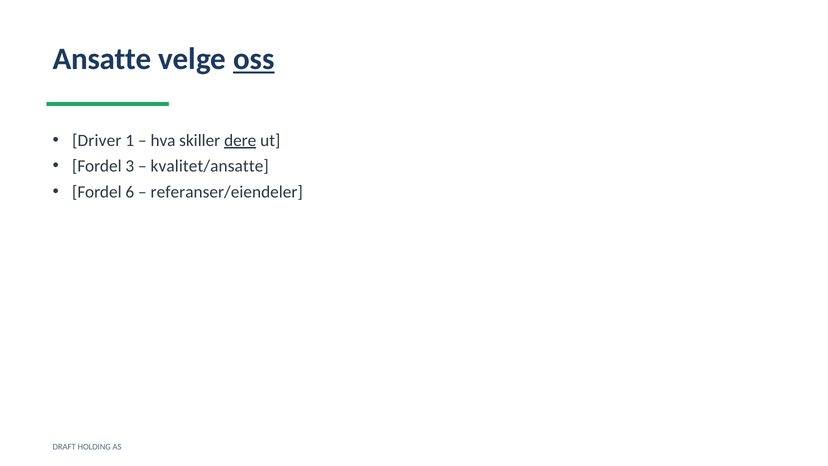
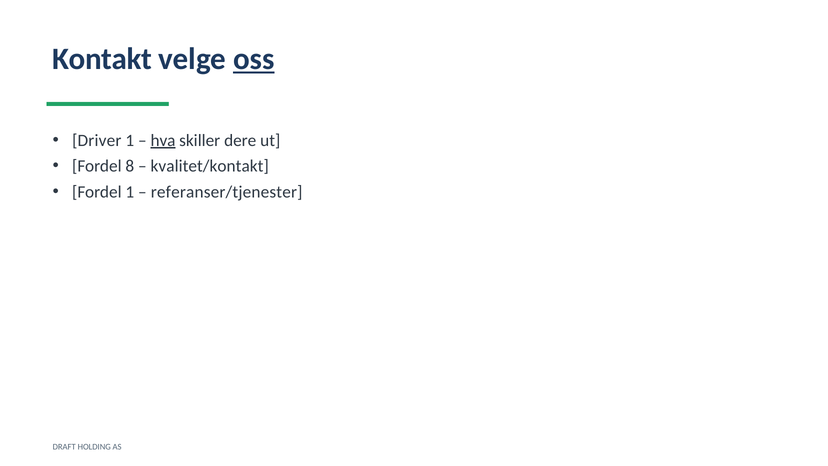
Ansatte: Ansatte -> Kontakt
hva underline: none -> present
dere underline: present -> none
3: 3 -> 8
kvalitet/ansatte: kvalitet/ansatte -> kvalitet/kontakt
Fordel 6: 6 -> 1
referanser/eiendeler: referanser/eiendeler -> referanser/tjenester
